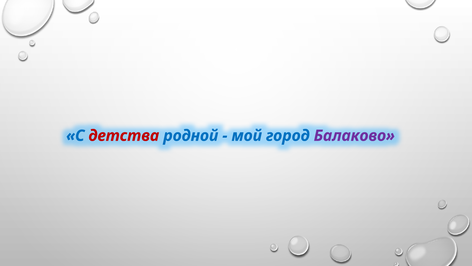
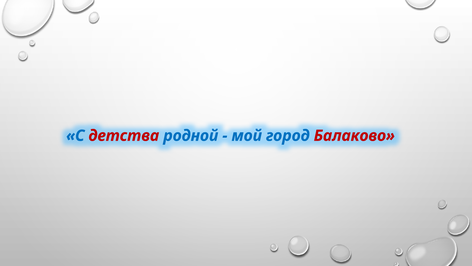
Балаково colour: purple -> red
